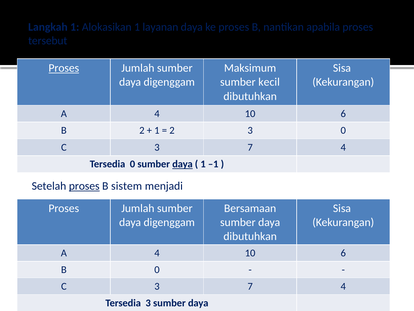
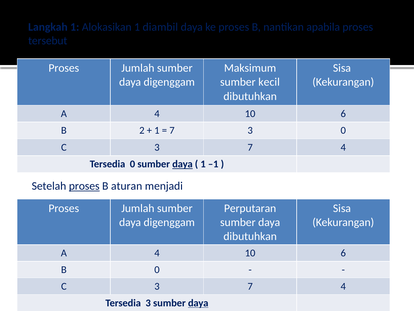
layanan: layanan -> diambil
Proses at (64, 68) underline: present -> none
2 at (172, 130): 2 -> 7
sistem: sistem -> aturan
Bersamaan: Bersamaan -> Perputaran
daya at (198, 303) underline: none -> present
